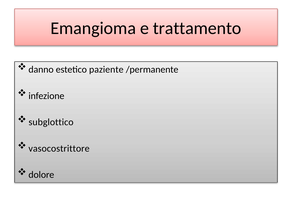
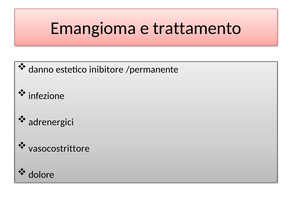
paziente: paziente -> inibitore
subglottico: subglottico -> adrenergici
